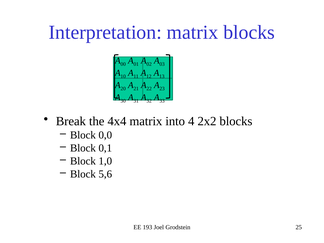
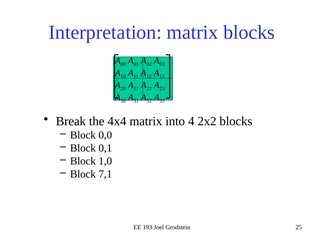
5,6: 5,6 -> 7,1
